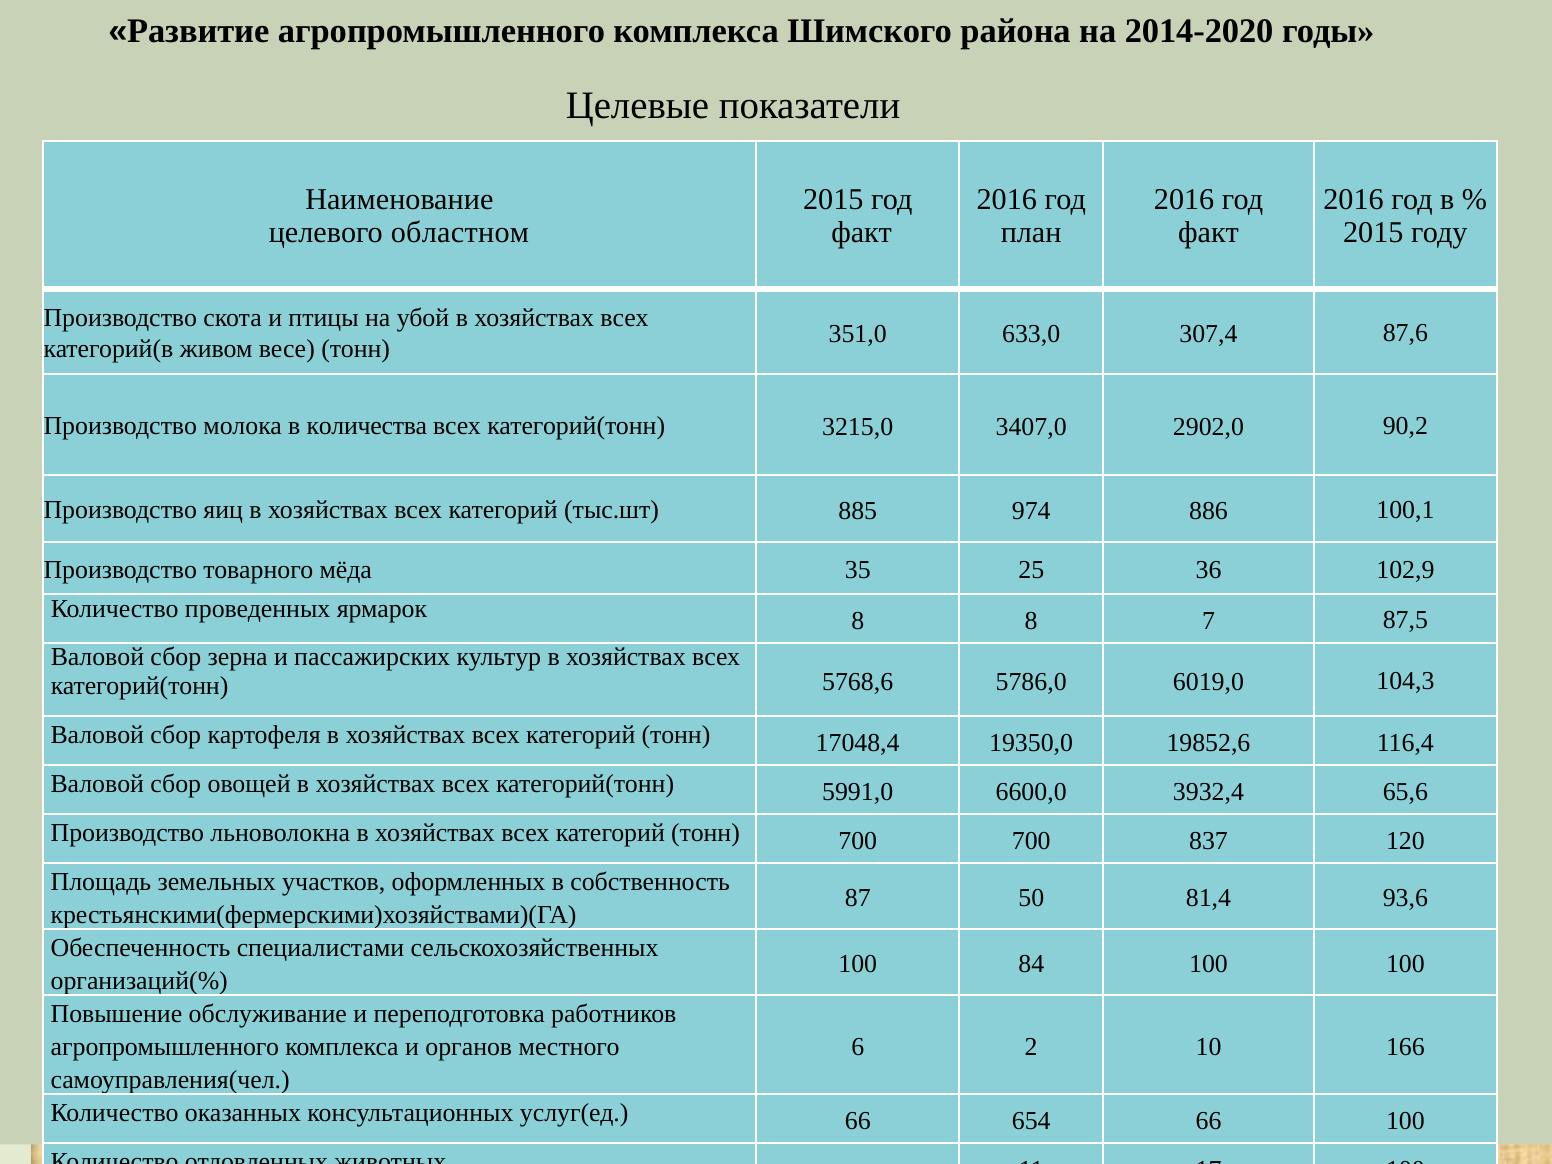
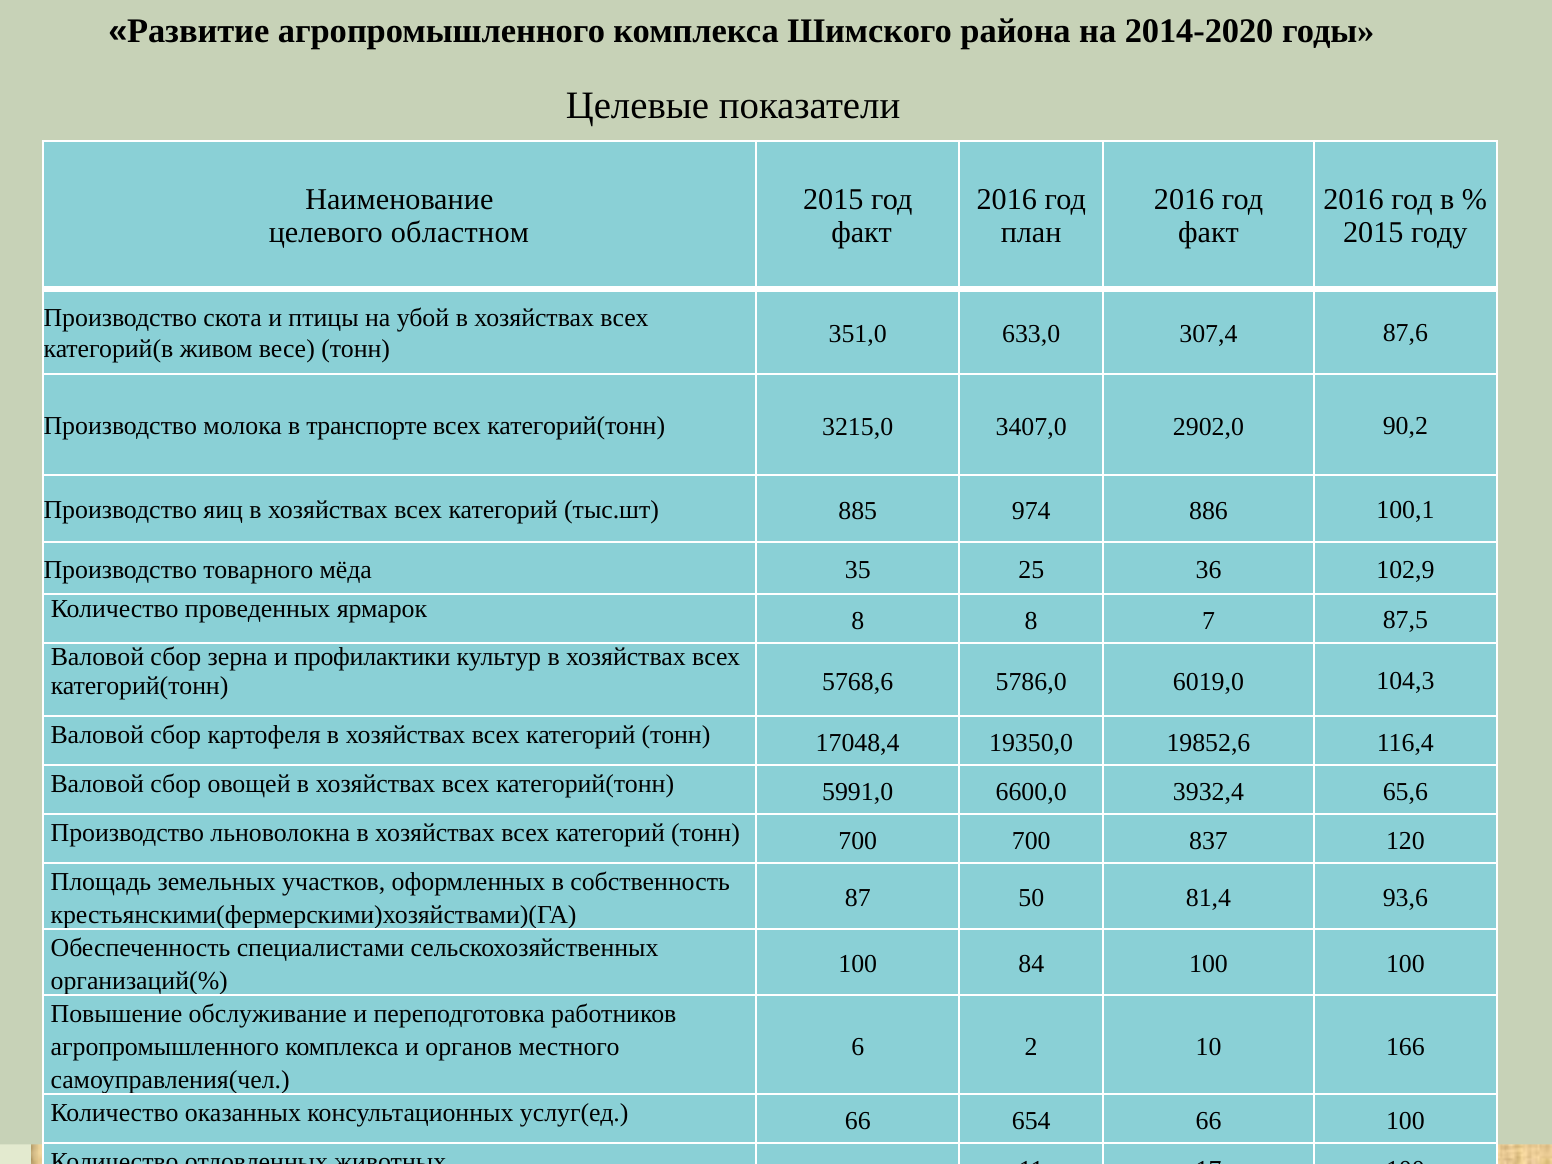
количества: количества -> транспорте
пассажирских: пассажирских -> профилактики
